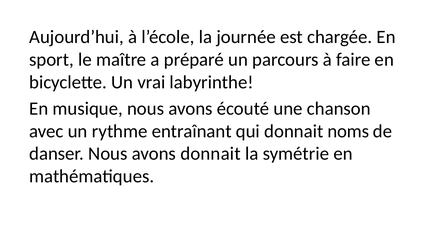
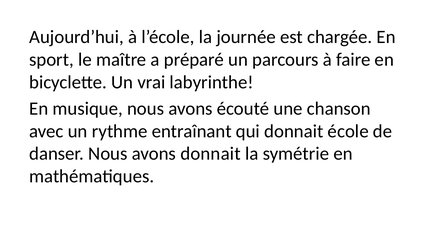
noms: noms -> école
